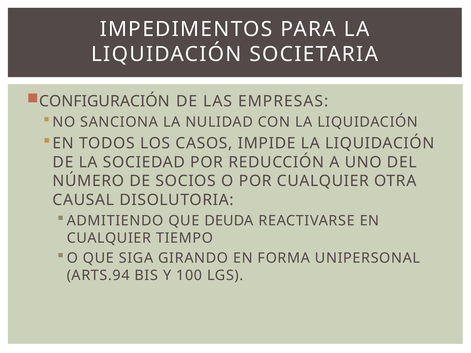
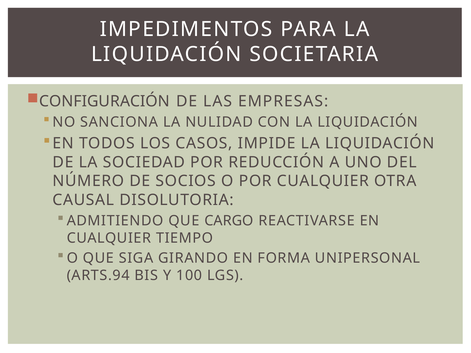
DEUDA: DEUDA -> CARGO
